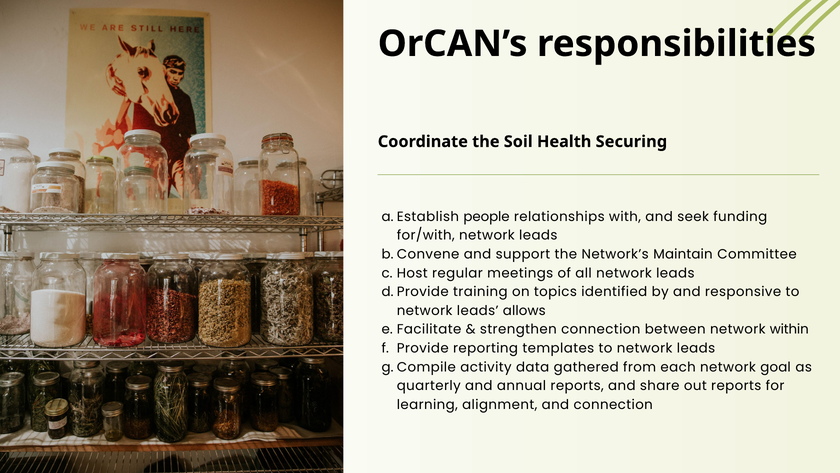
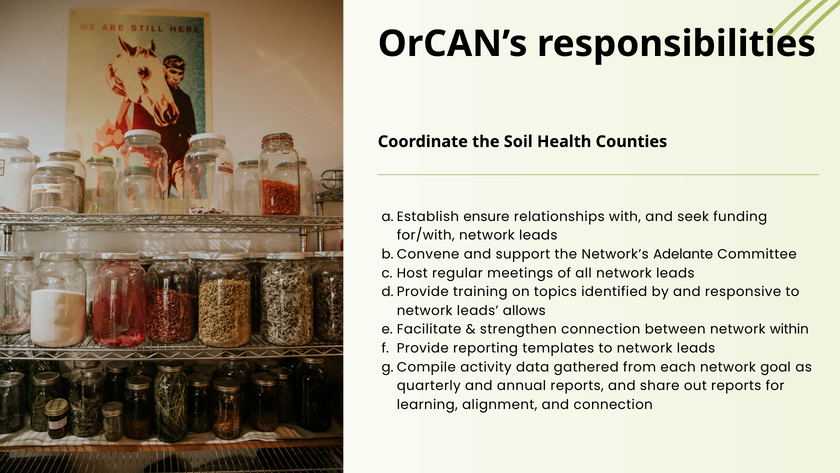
Securing: Securing -> Counties
people: people -> ensure
Maintain: Maintain -> Adelante
